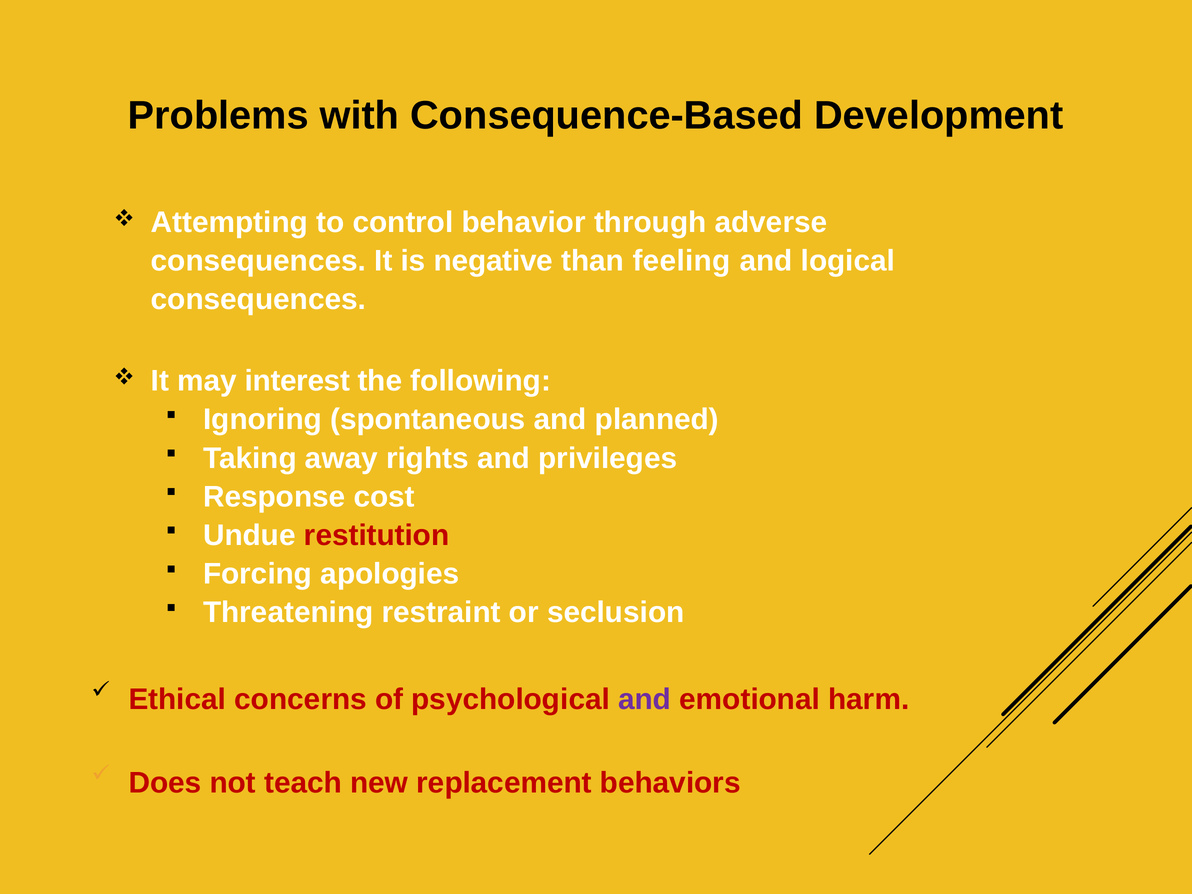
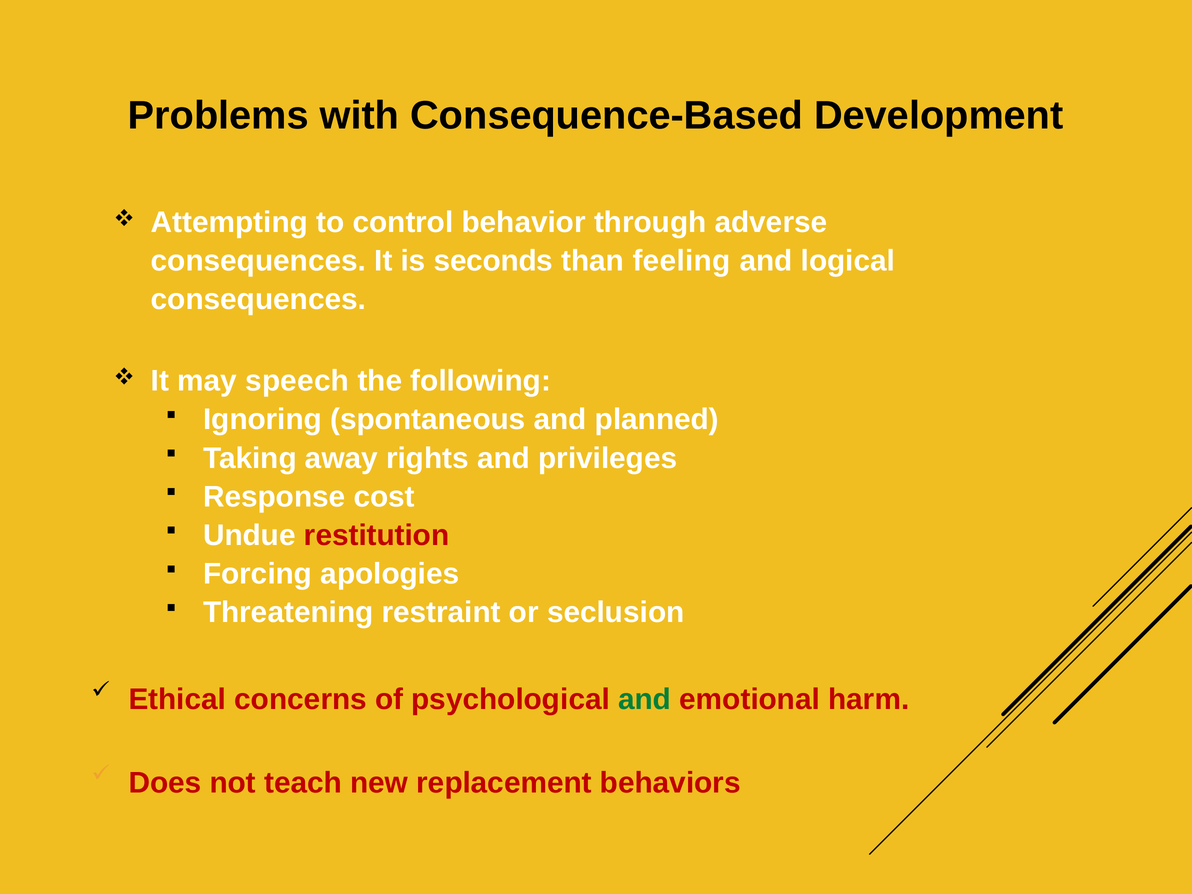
negative: negative -> seconds
interest: interest -> speech
and at (645, 699) colour: purple -> green
